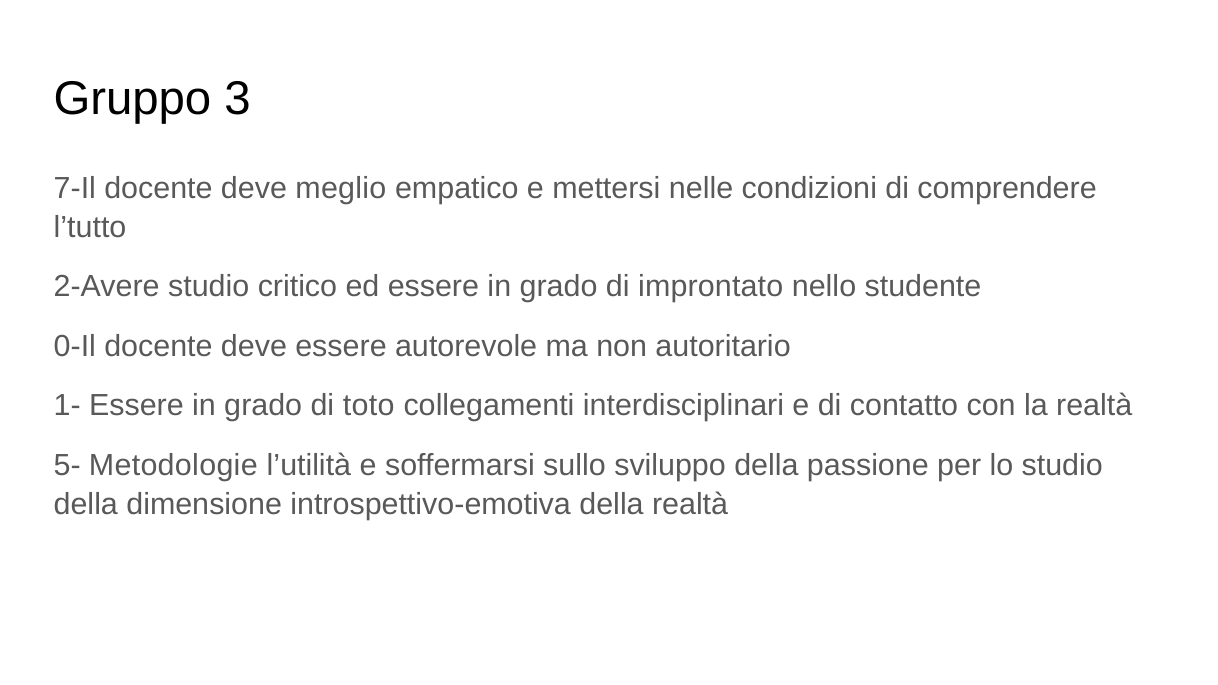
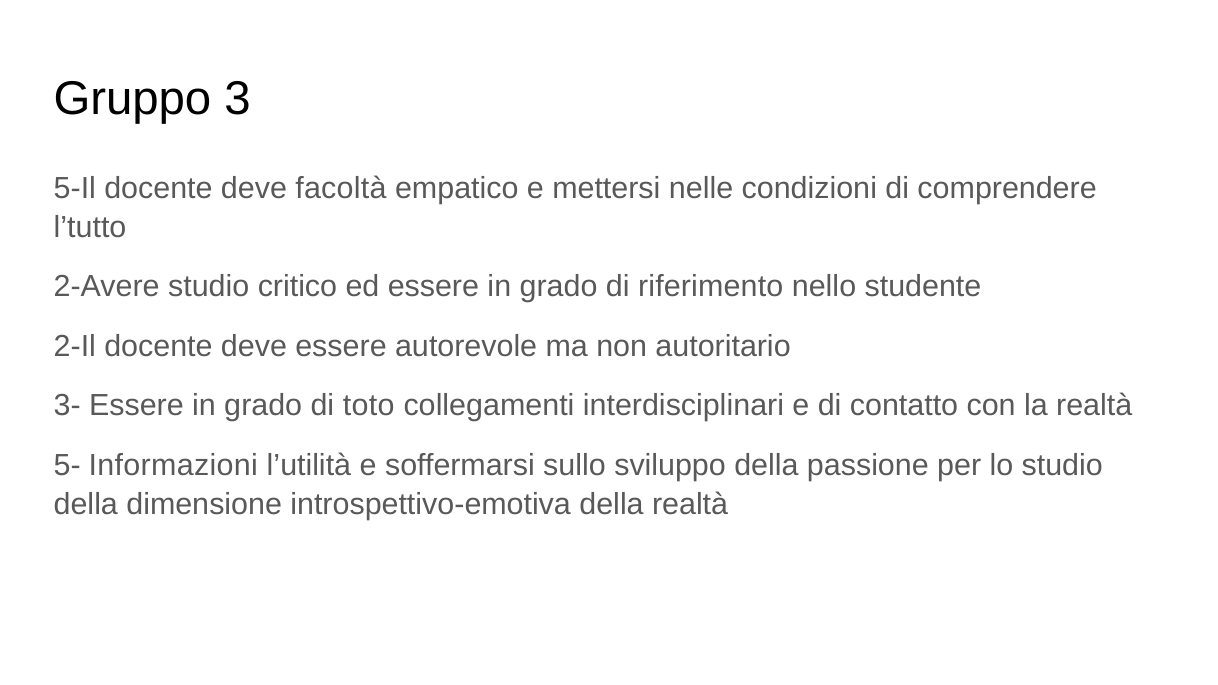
7-Il: 7-Il -> 5-Il
meglio: meglio -> facoltà
improntato: improntato -> riferimento
0-Il: 0-Il -> 2-Il
1-: 1- -> 3-
Metodologie: Metodologie -> Informazioni
